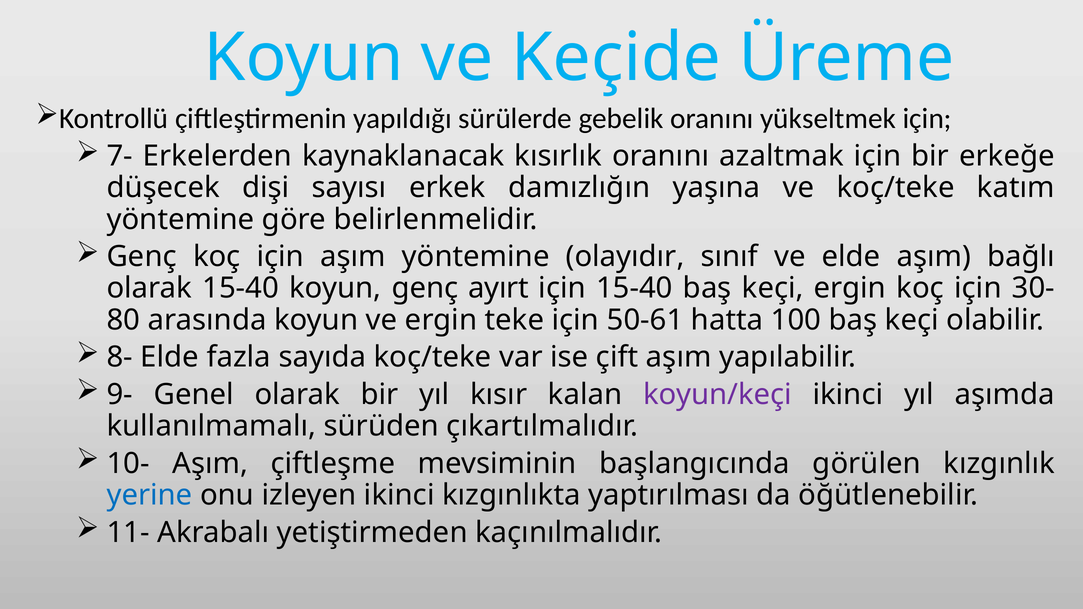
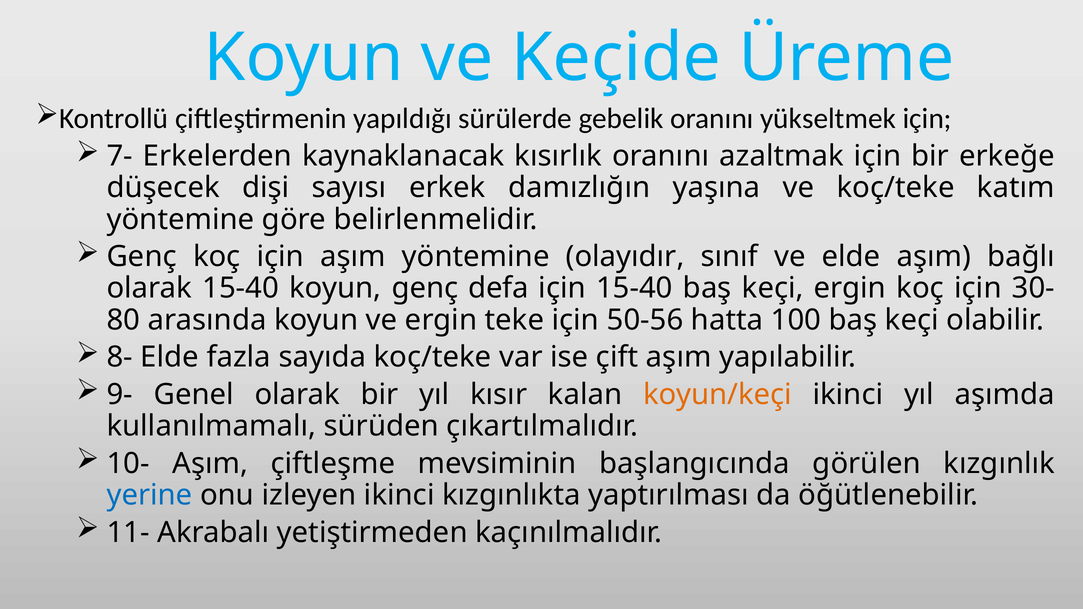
ayırt: ayırt -> defa
50-61: 50-61 -> 50-56
koyun/keçi colour: purple -> orange
